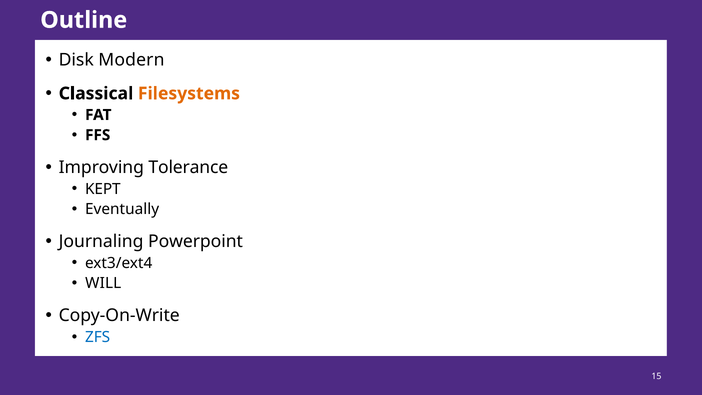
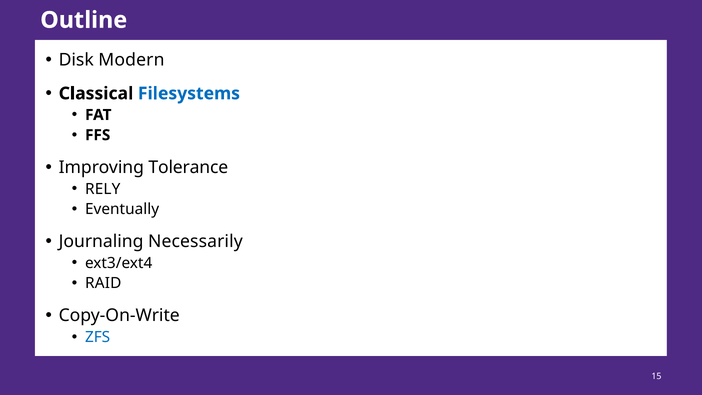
Filesystems colour: orange -> blue
KEPT: KEPT -> RELY
Powerpoint: Powerpoint -> Necessarily
WILL: WILL -> RAID
